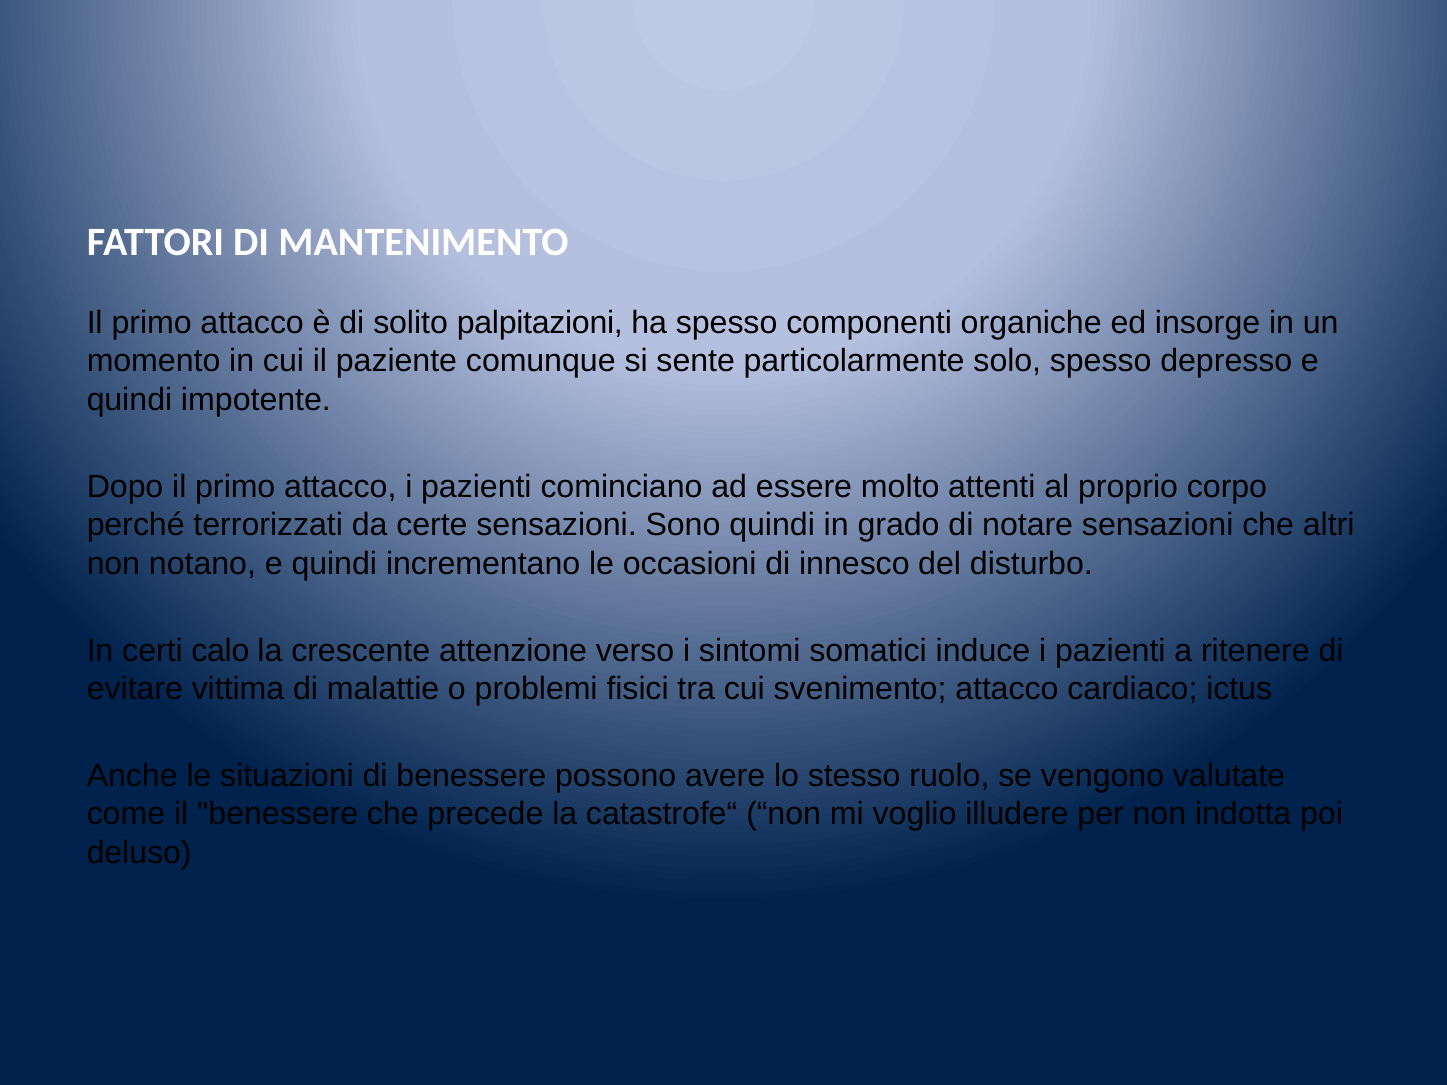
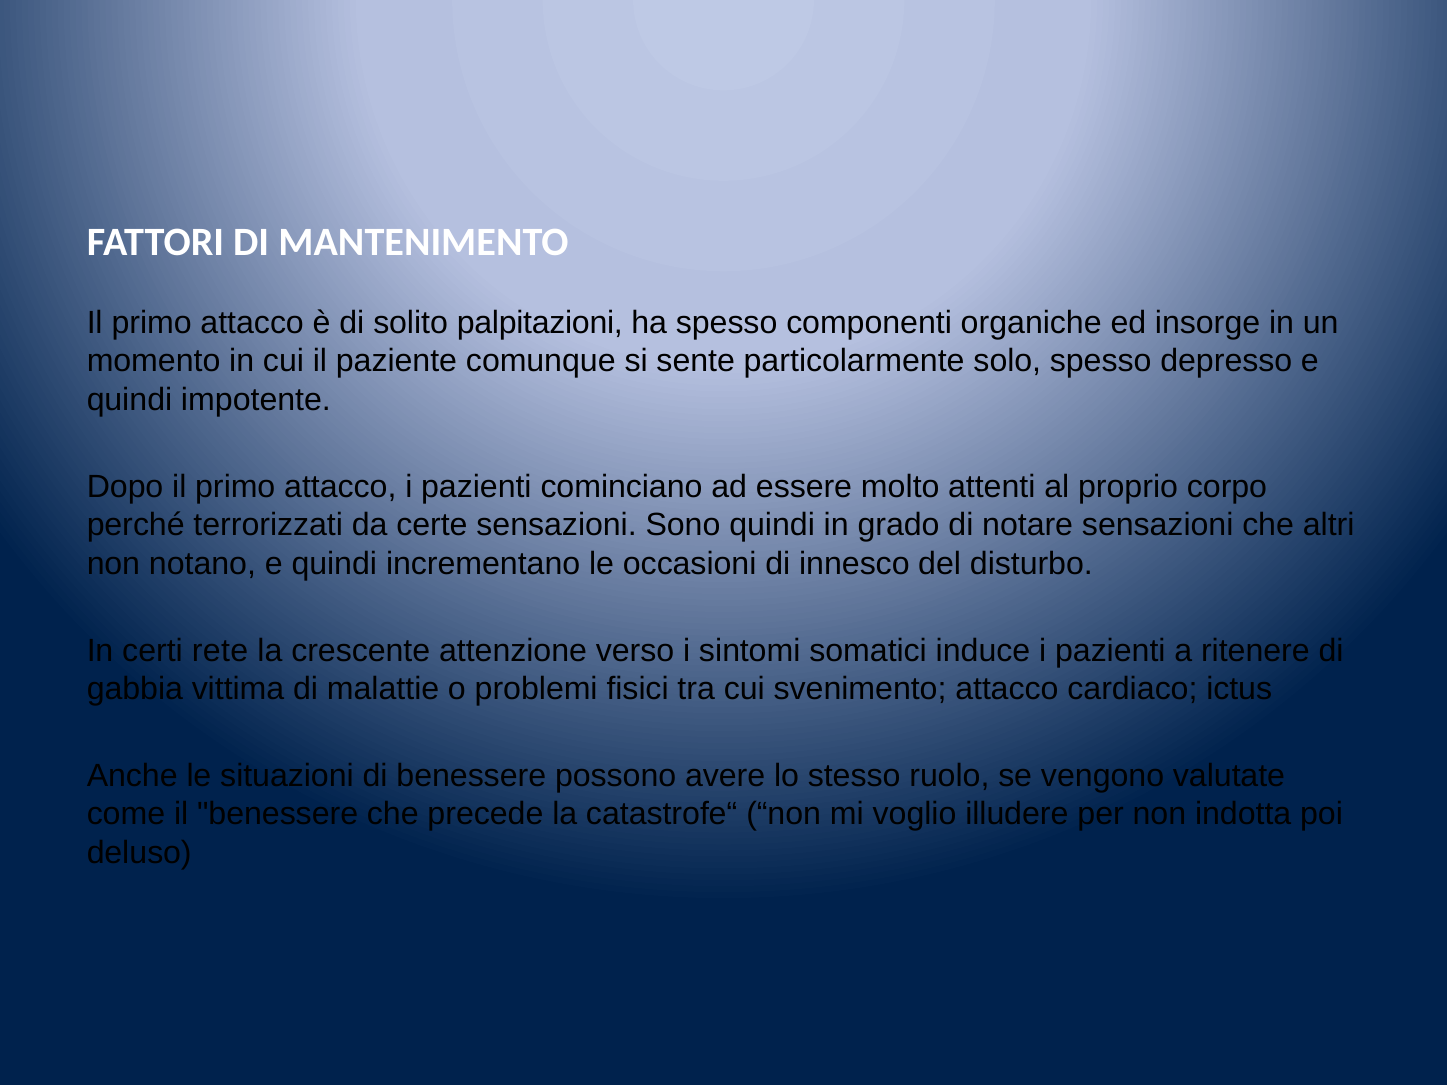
calo: calo -> rete
evitare: evitare -> gabbia
